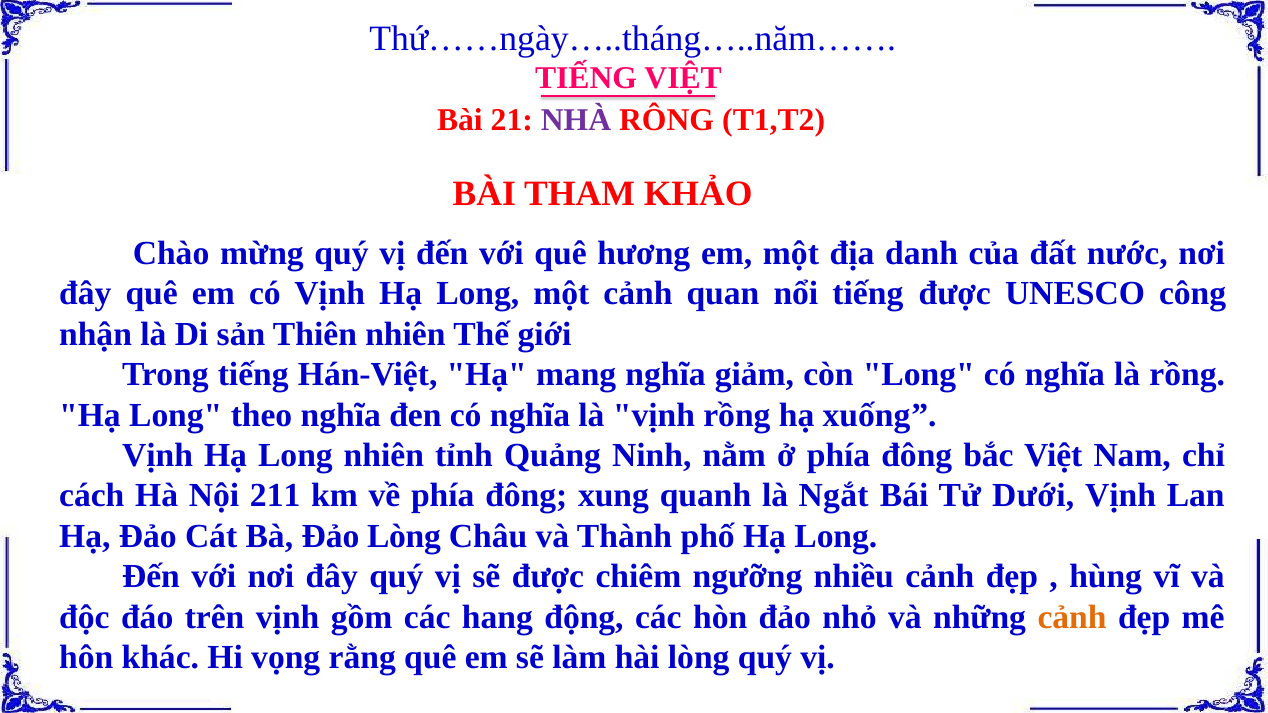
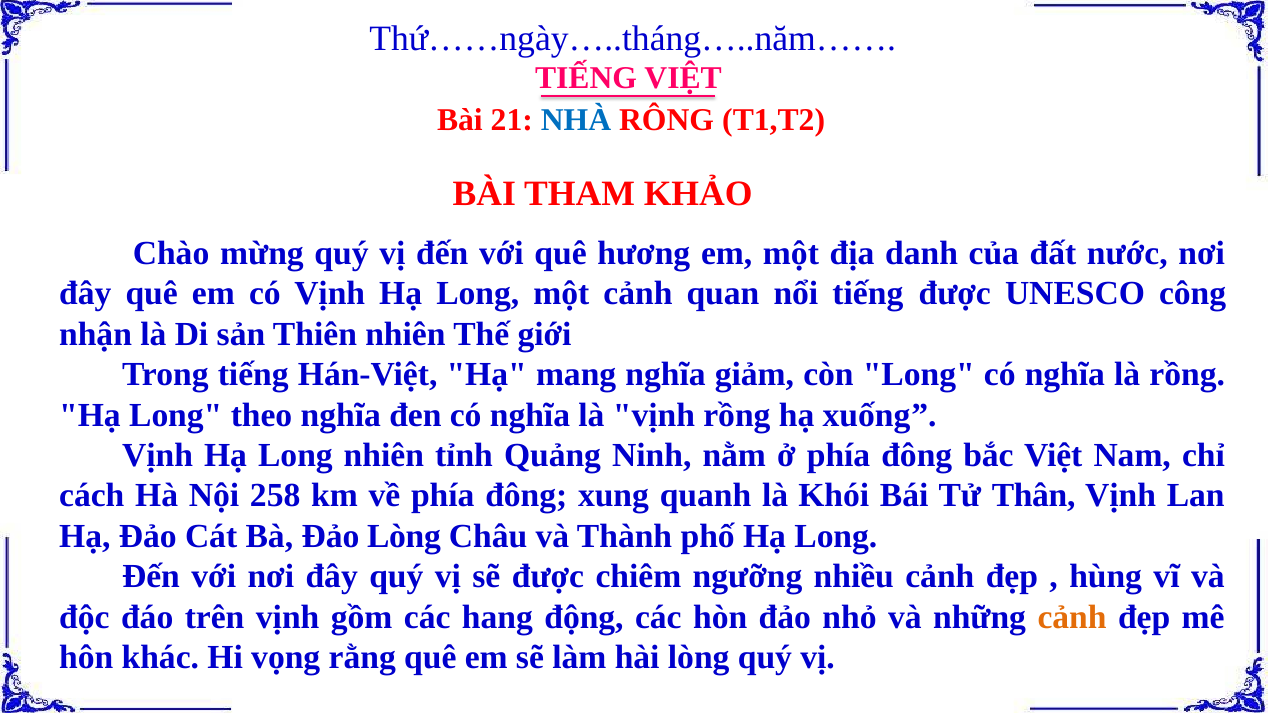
NHÀ colour: purple -> blue
211: 211 -> 258
Ngắt: Ngắt -> Khói
Dưới: Dưới -> Thân
